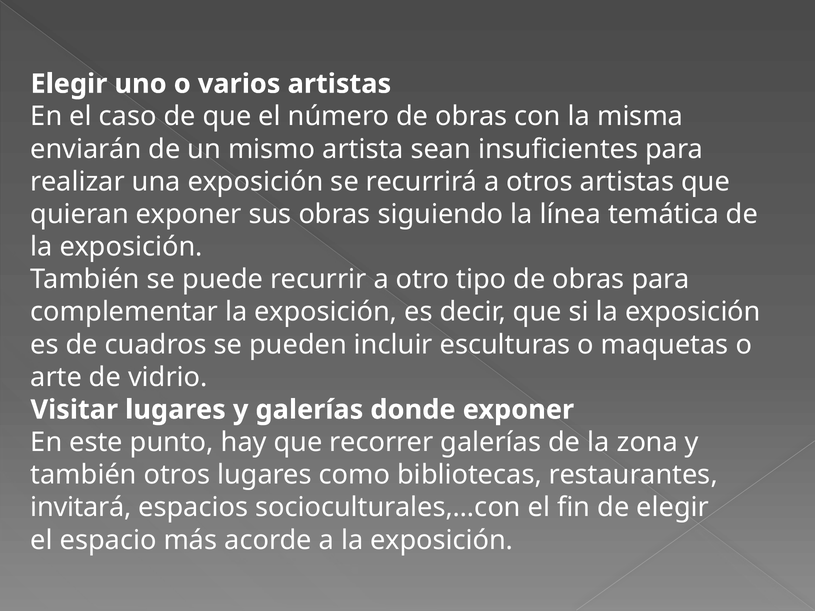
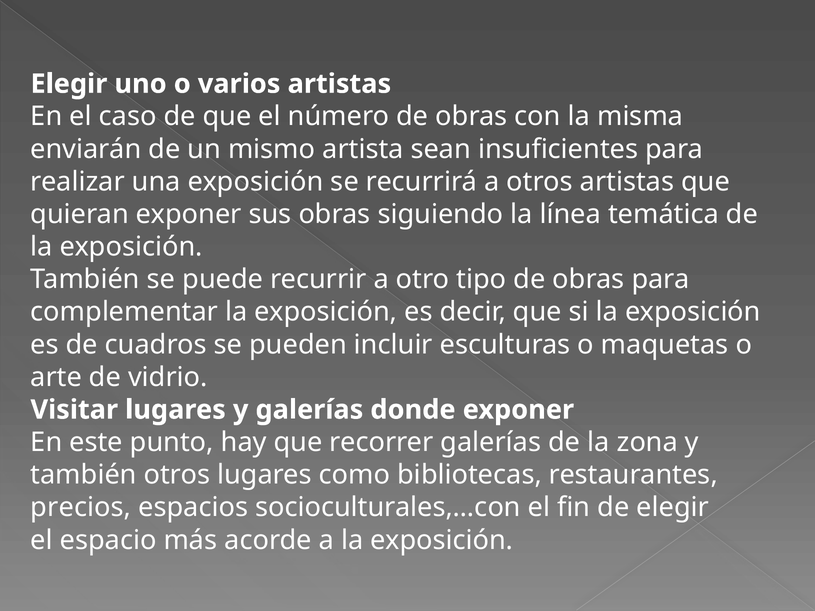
invitará: invitará -> precios
